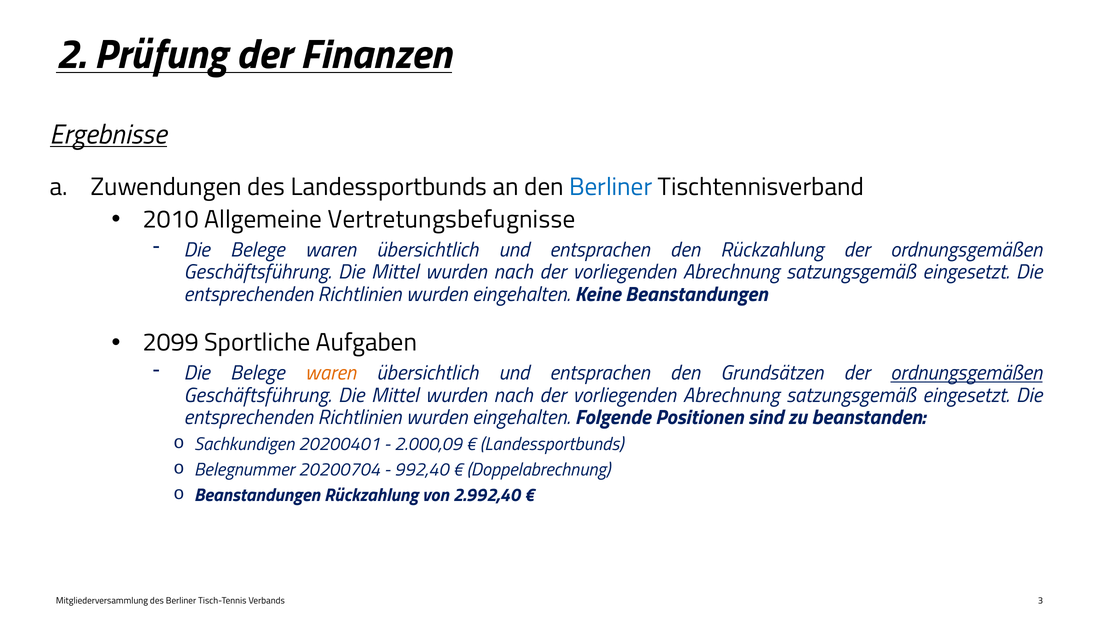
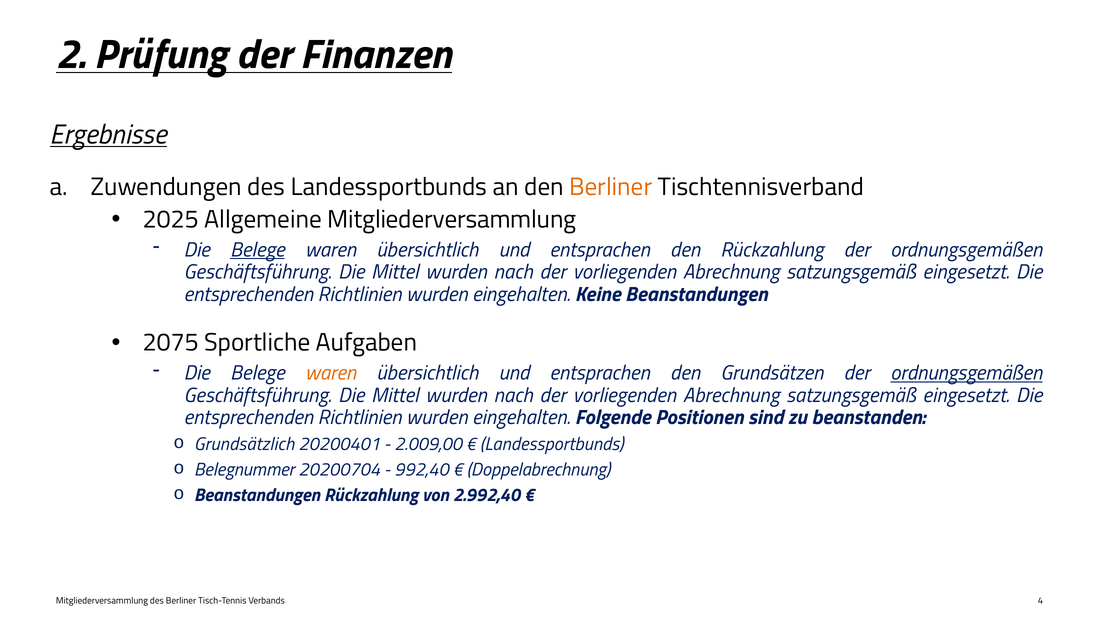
Berliner at (611, 187) colour: blue -> orange
2010: 2010 -> 2025
Allgemeine Vertretungsbefugnisse: Vertretungsbefugnisse -> Mitgliederversammlung
Belege at (257, 250) underline: none -> present
2099: 2099 -> 2075
Sachkundigen: Sachkundigen -> Grundsätzlich
2.000,09: 2.000,09 -> 2.009,00
3: 3 -> 4
